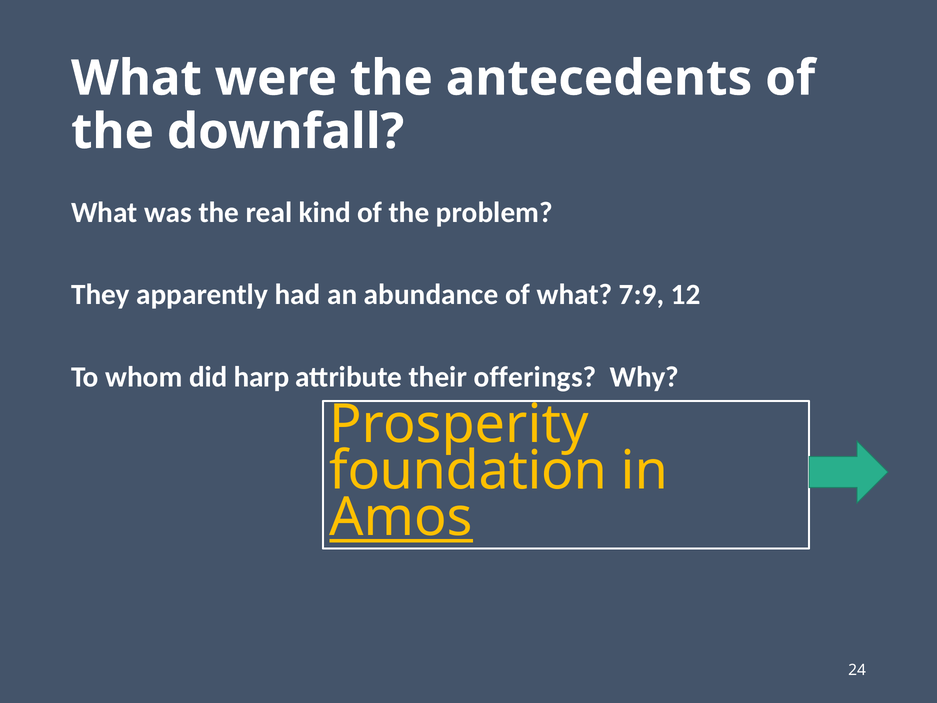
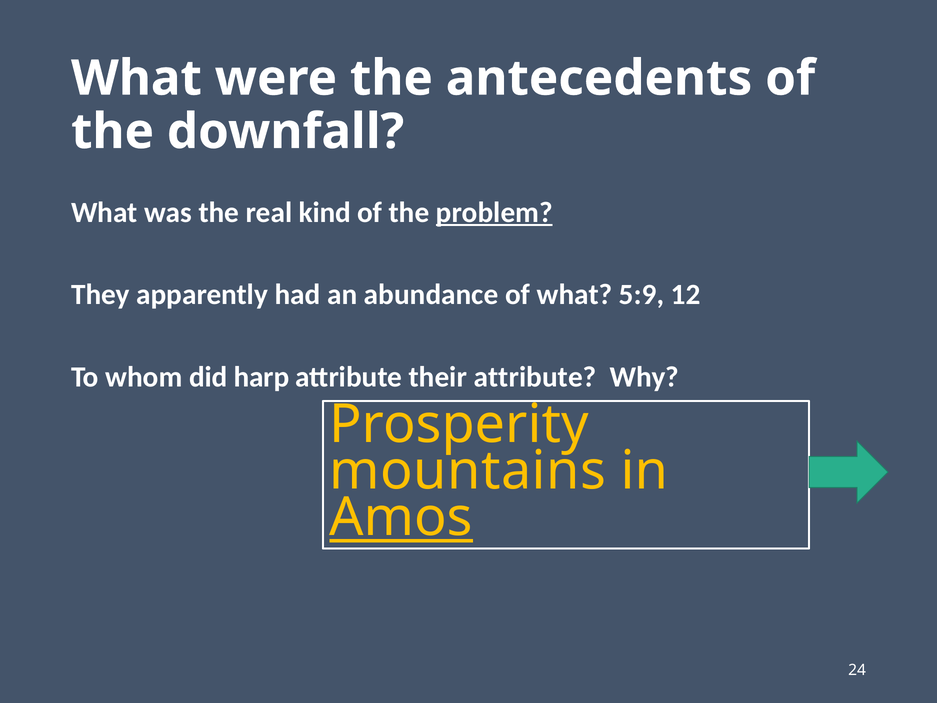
problem underline: none -> present
7:9: 7:9 -> 5:9
their offerings: offerings -> attribute
foundation: foundation -> mountains
